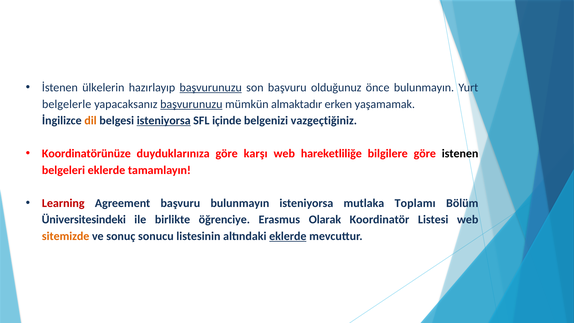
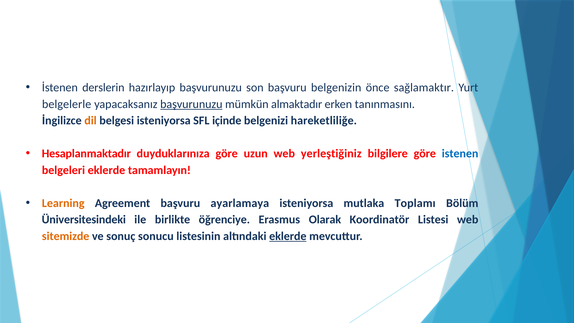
ülkelerin: ülkelerin -> derslerin
başvurunuzu at (211, 88) underline: present -> none
olduğunuz: olduğunuz -> belgenizin
önce bulunmayın: bulunmayın -> sağlamaktır
yaşamamak: yaşamamak -> tanınmasını
isteniyorsa at (164, 121) underline: present -> none
vazgeçtiğiniz: vazgeçtiğiniz -> hareketliliğe
Koordinatörünüze: Koordinatörünüze -> Hesaplanmaktadır
karşı: karşı -> uzun
hareketliliğe: hareketliliğe -> yerleştiğiniz
istenen colour: black -> blue
Learning colour: red -> orange
başvuru bulunmayın: bulunmayın -> ayarlamaya
